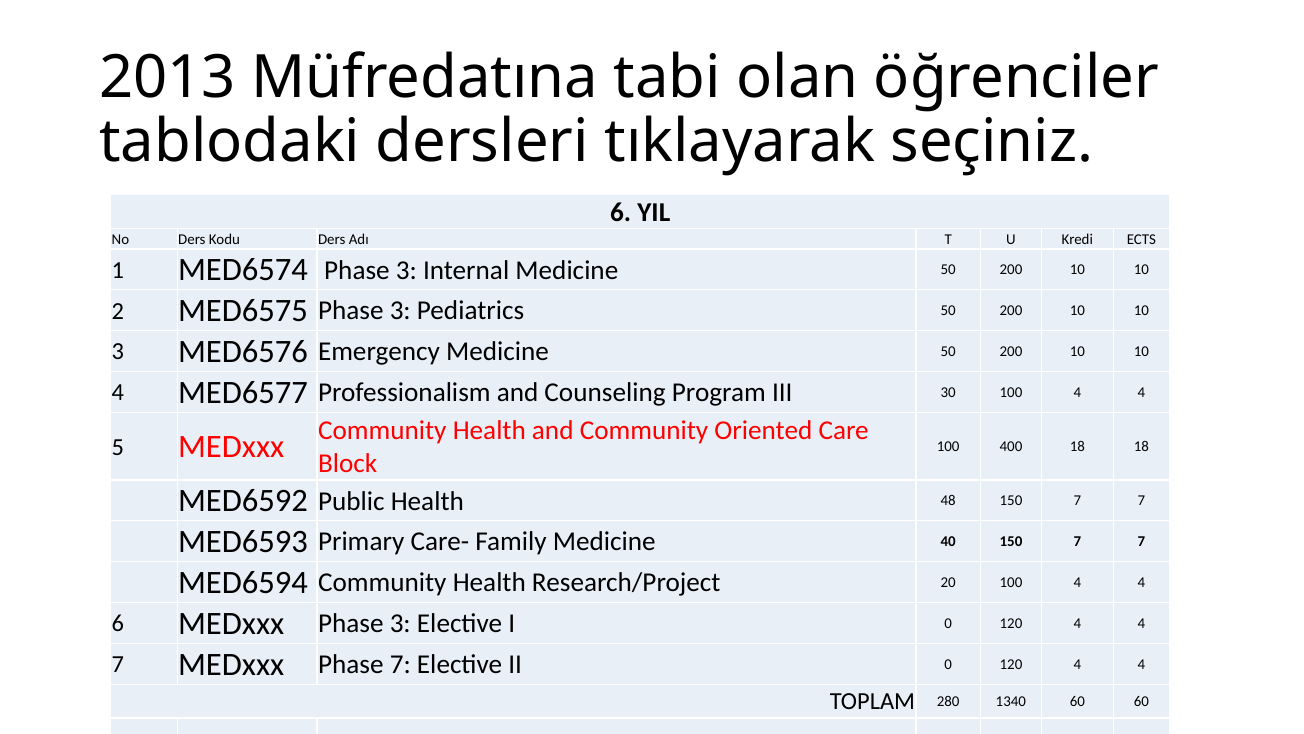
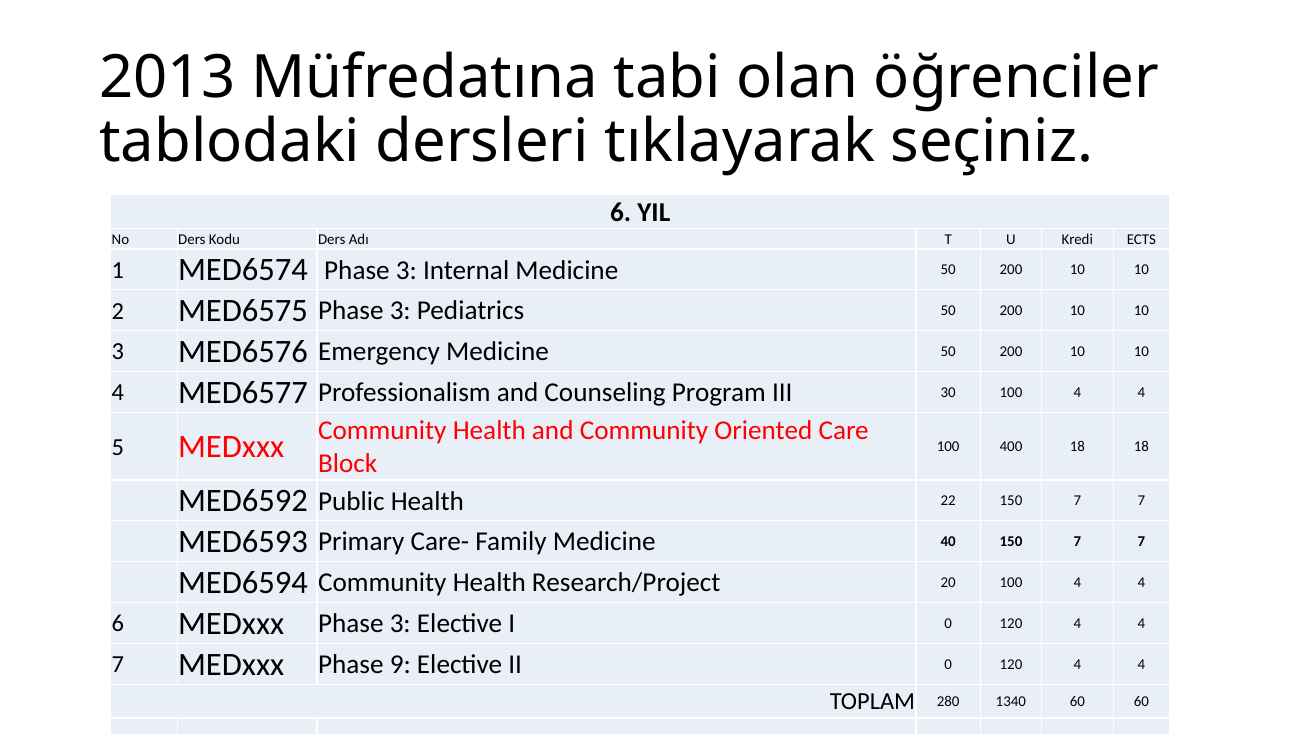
48: 48 -> 22
Phase 7: 7 -> 9
